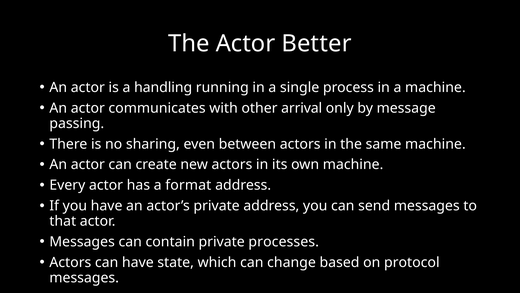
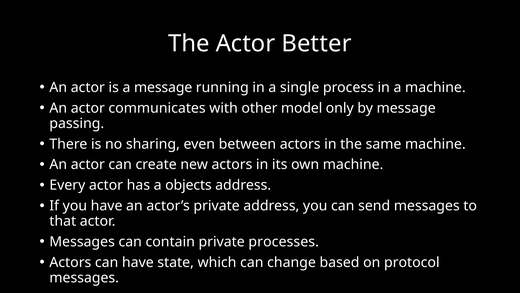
a handling: handling -> message
arrival: arrival -> model
format: format -> objects
